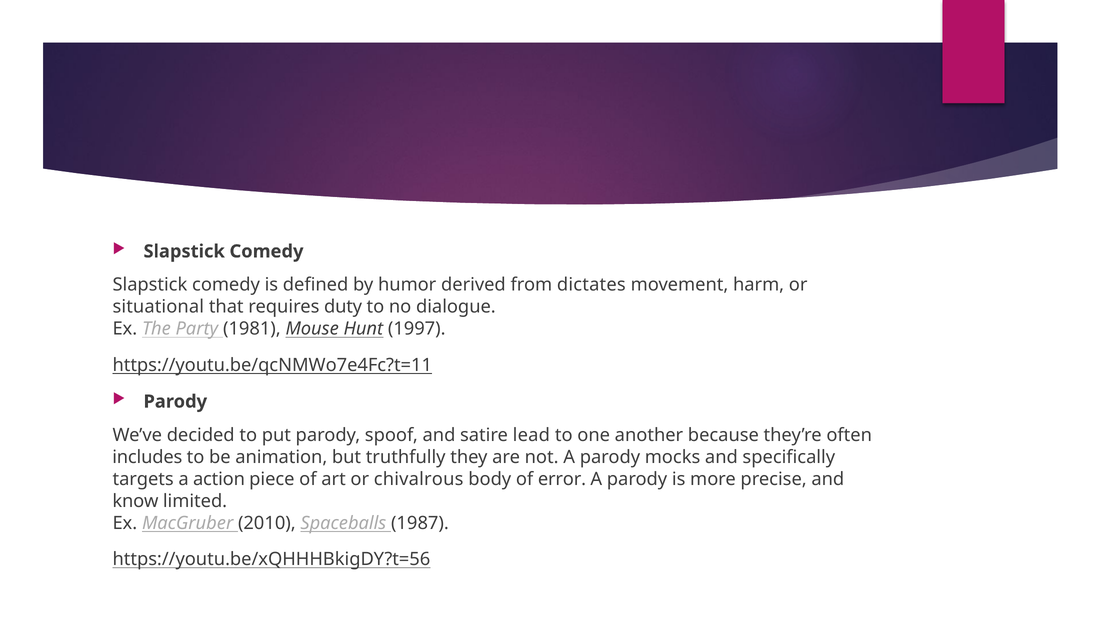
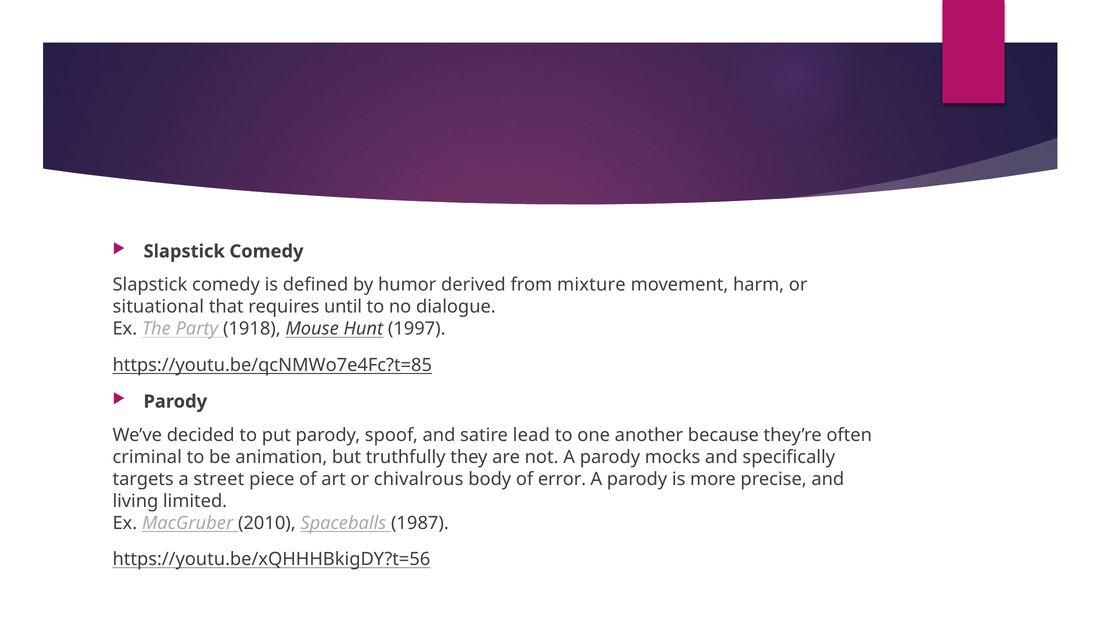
dictates: dictates -> mixture
duty: duty -> until
1981: 1981 -> 1918
https://youtu.be/qcNMWo7e4Fc?t=11: https://youtu.be/qcNMWo7e4Fc?t=11 -> https://youtu.be/qcNMWo7e4Fc?t=85
includes: includes -> criminal
action: action -> street
know: know -> living
